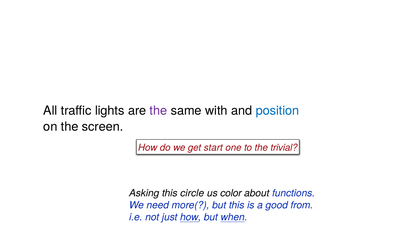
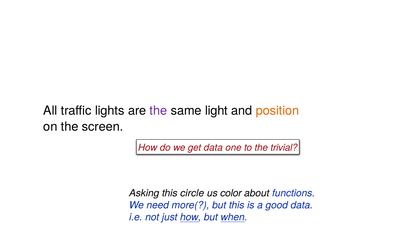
with: with -> light
position colour: blue -> orange
get start: start -> data
good from: from -> data
